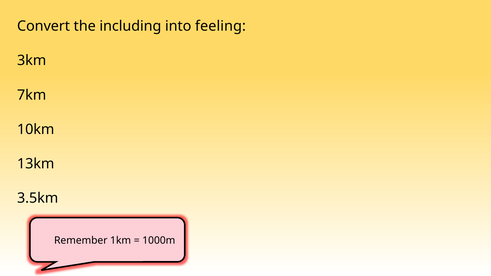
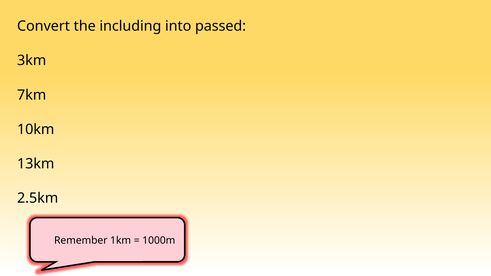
feeling: feeling -> passed
3.5km: 3.5km -> 2.5km
